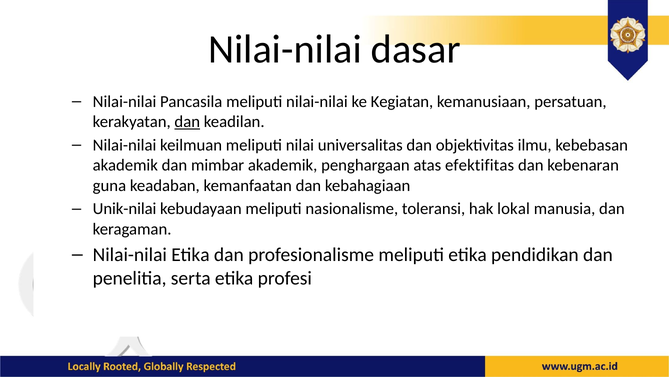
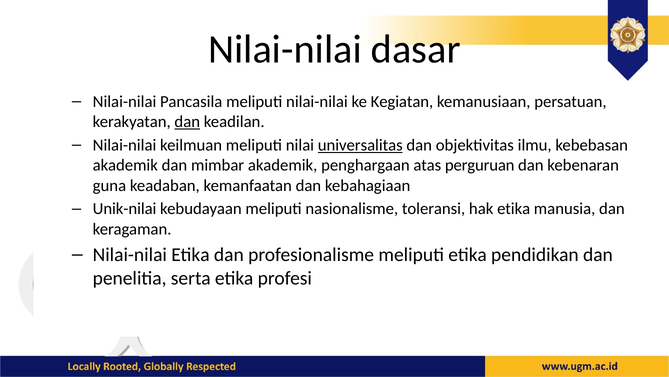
universalitas underline: none -> present
efektifitas: efektifitas -> perguruan
hak lokal: lokal -> etika
